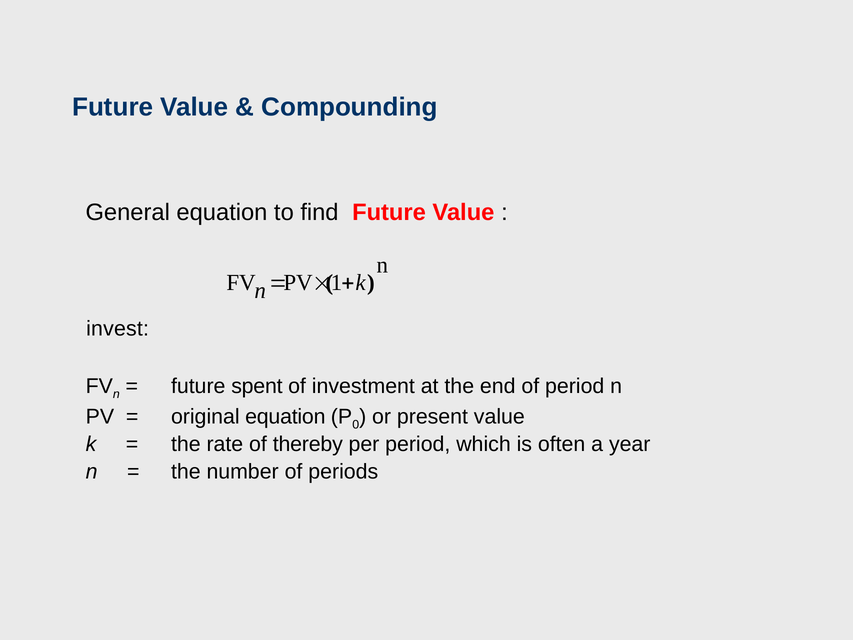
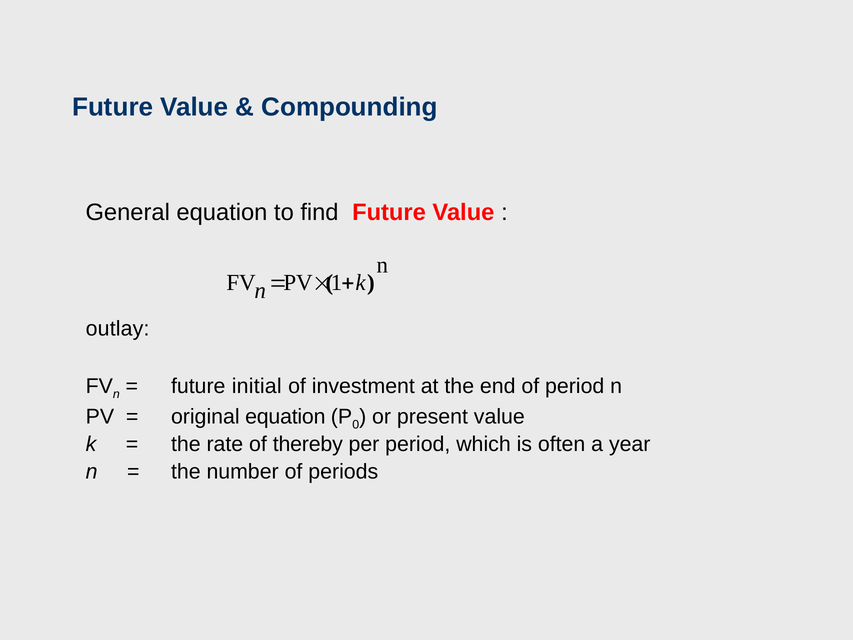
invest: invest -> outlay
spent: spent -> initial
